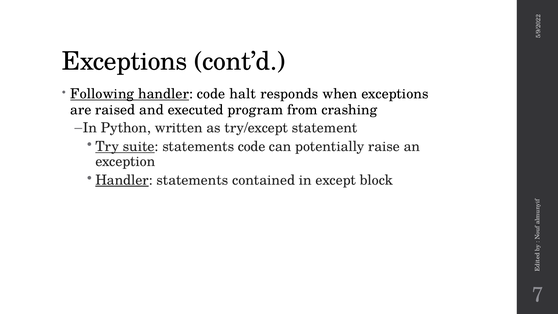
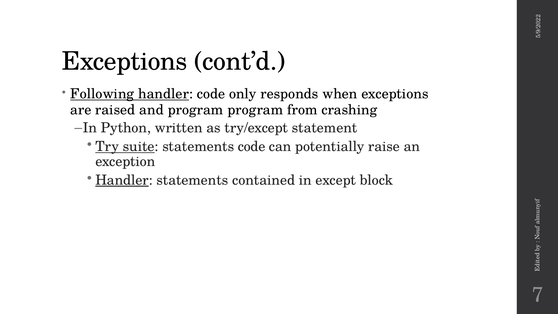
halt: halt -> only
and executed: executed -> program
